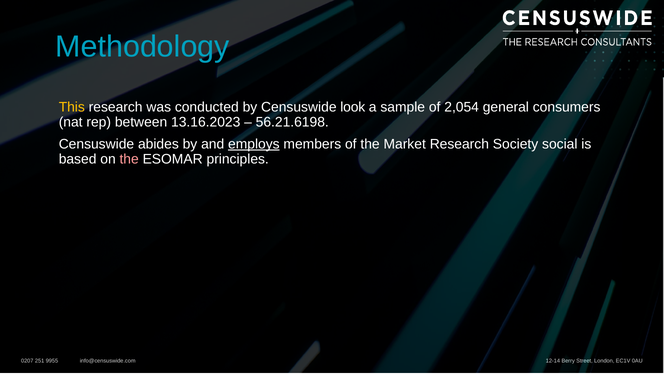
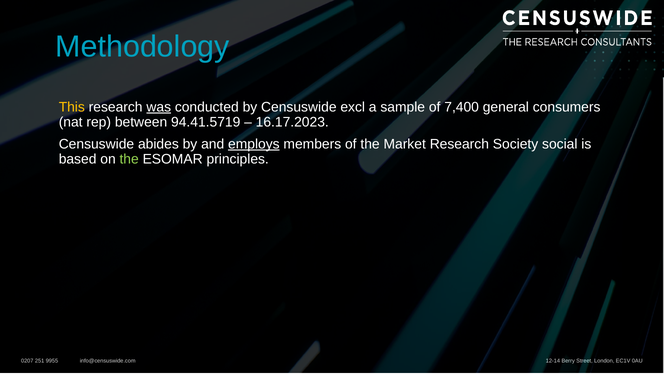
was underline: none -> present
look: look -> excl
2,054: 2,054 -> 7,400
13.16.2023: 13.16.2023 -> 94.41.5719
56.21.6198: 56.21.6198 -> 16.17.2023
the at (129, 159) colour: pink -> light green
